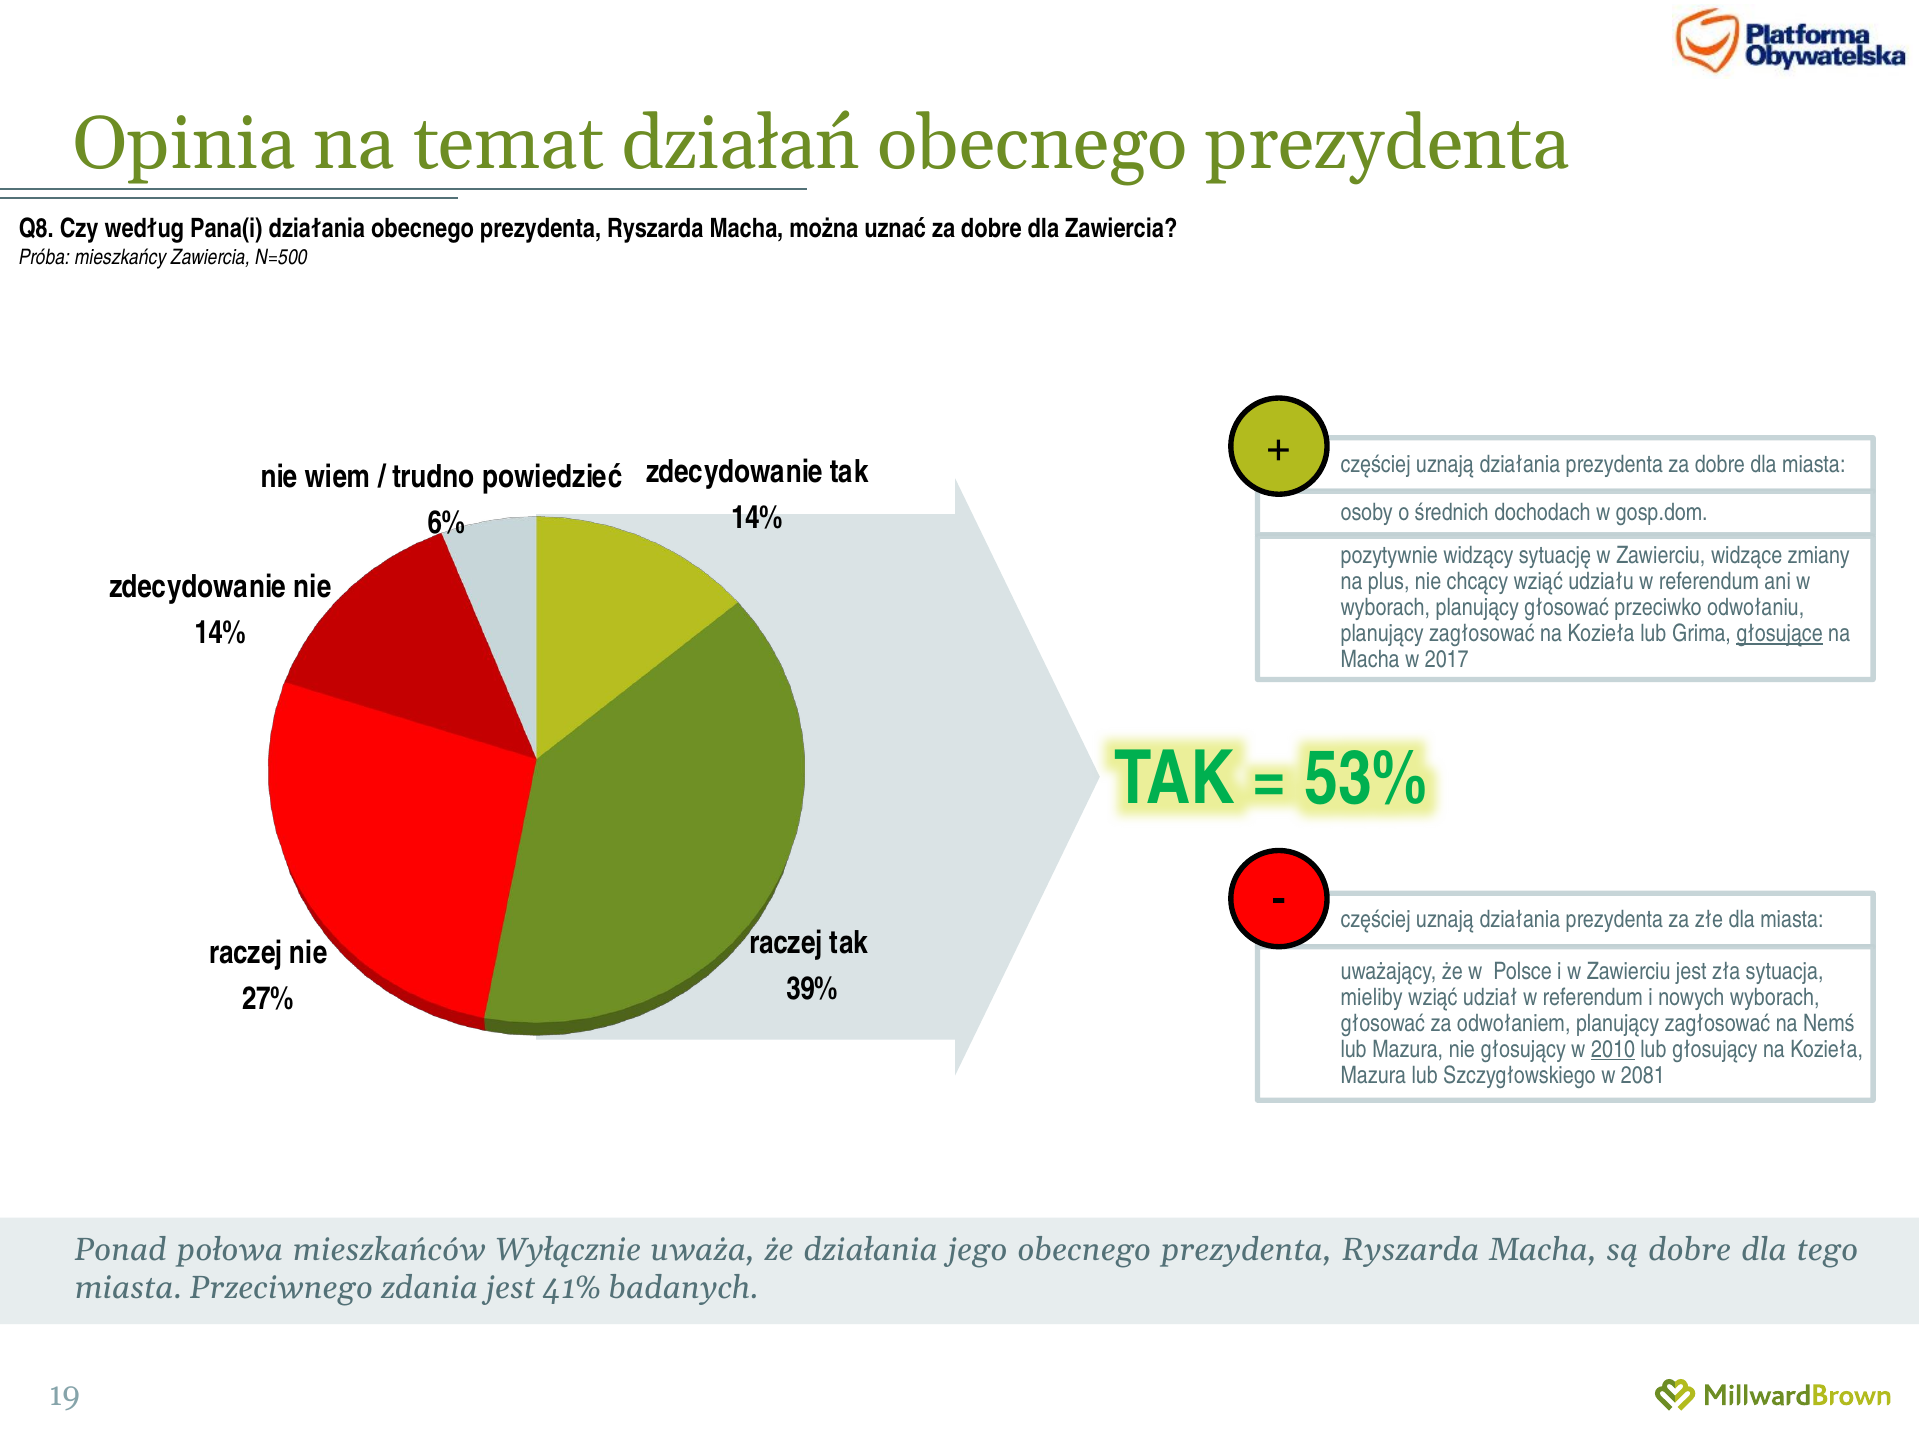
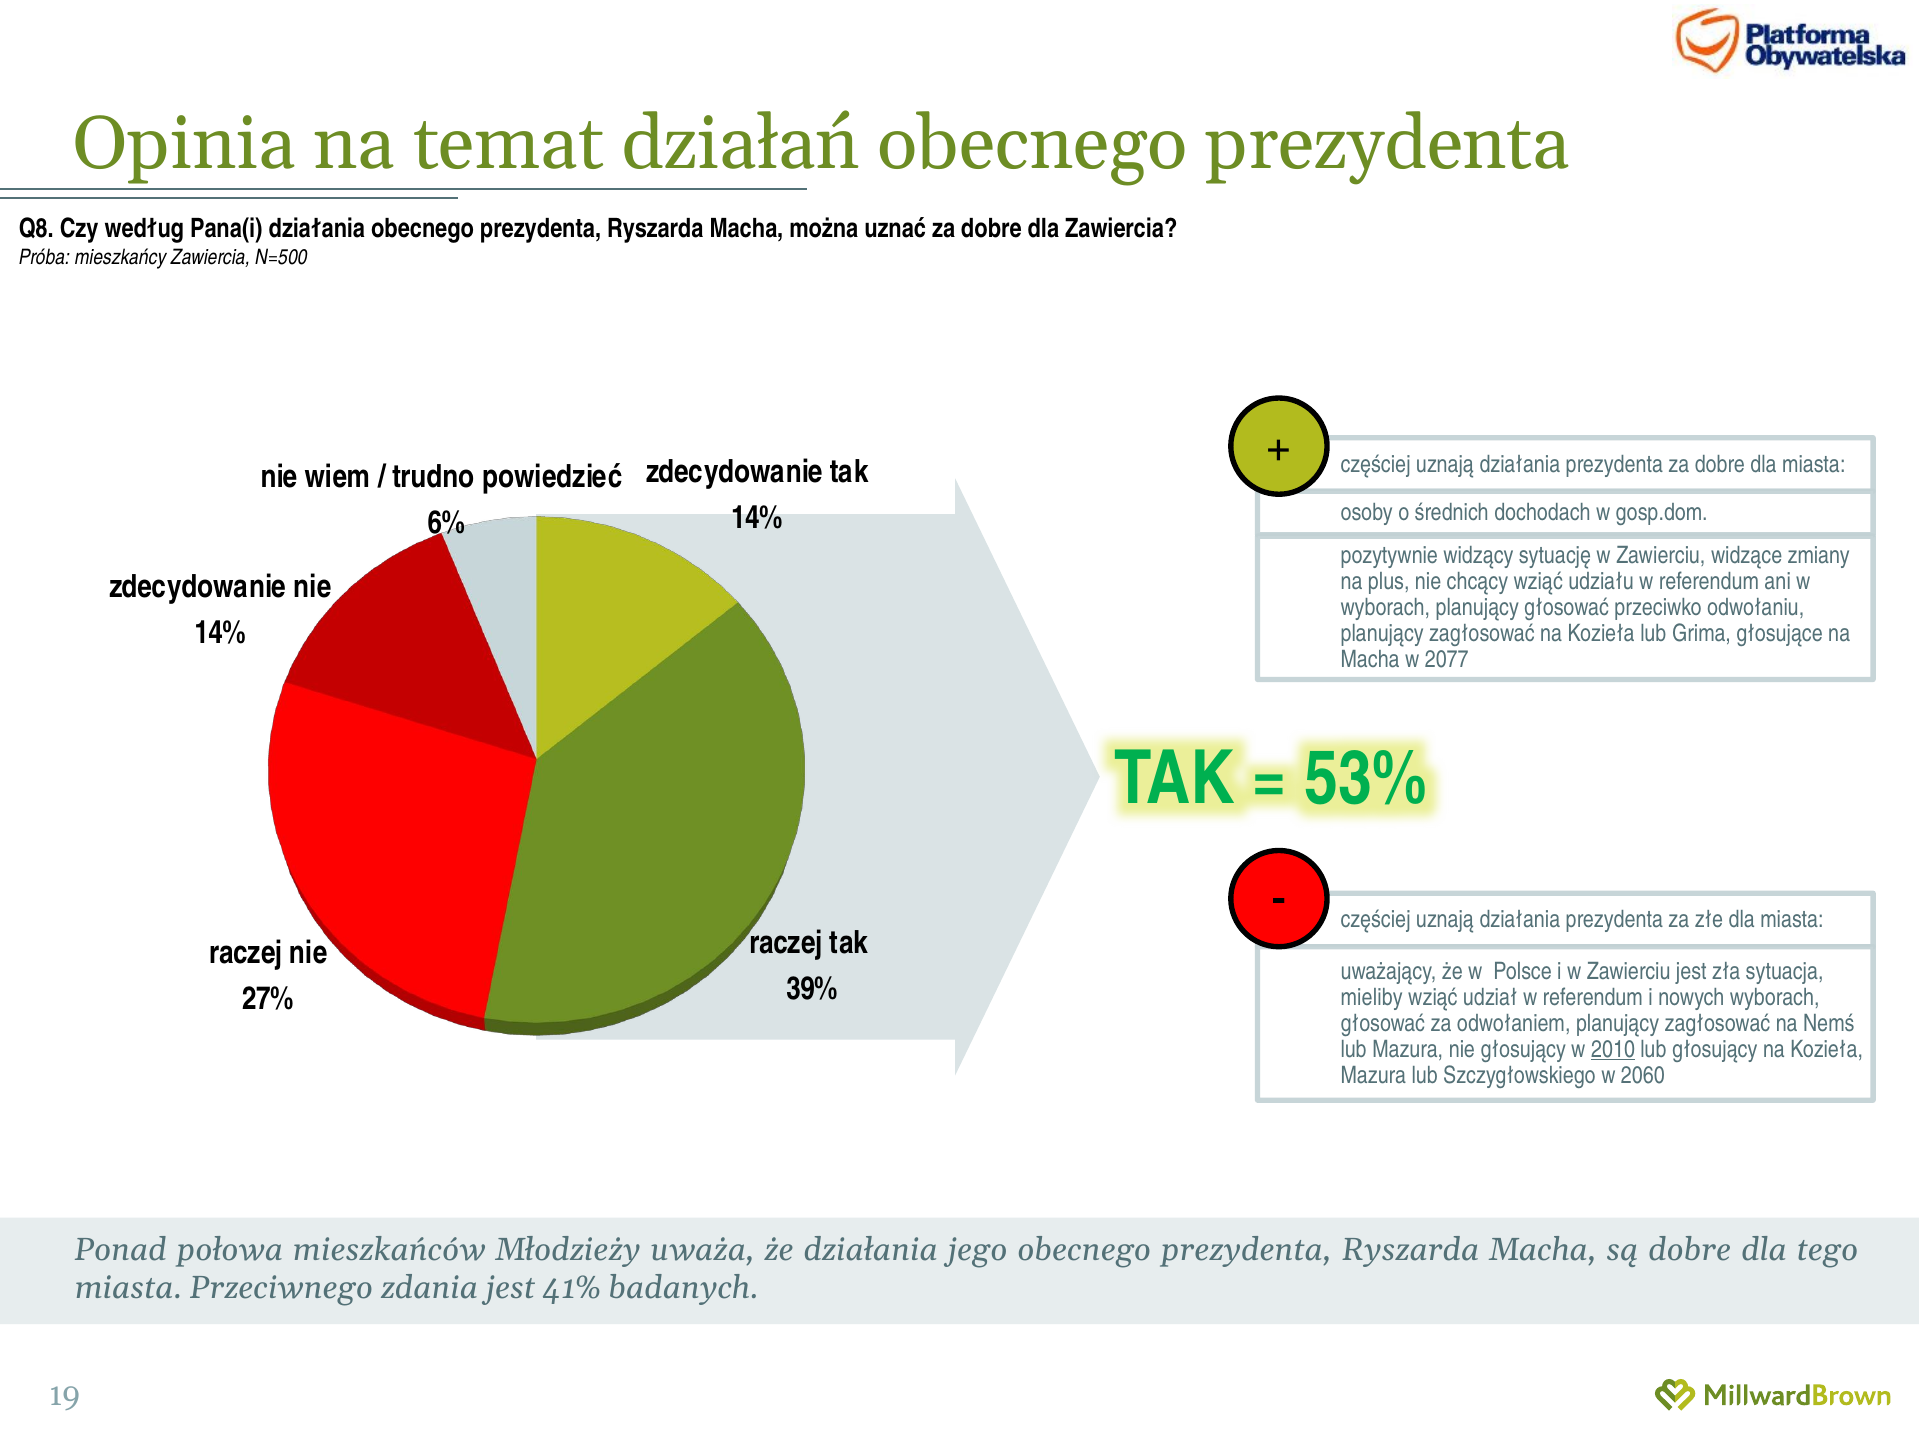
głosujące underline: present -> none
2017: 2017 -> 2077
2081: 2081 -> 2060
Wyłącznie: Wyłącznie -> Młodzieży
